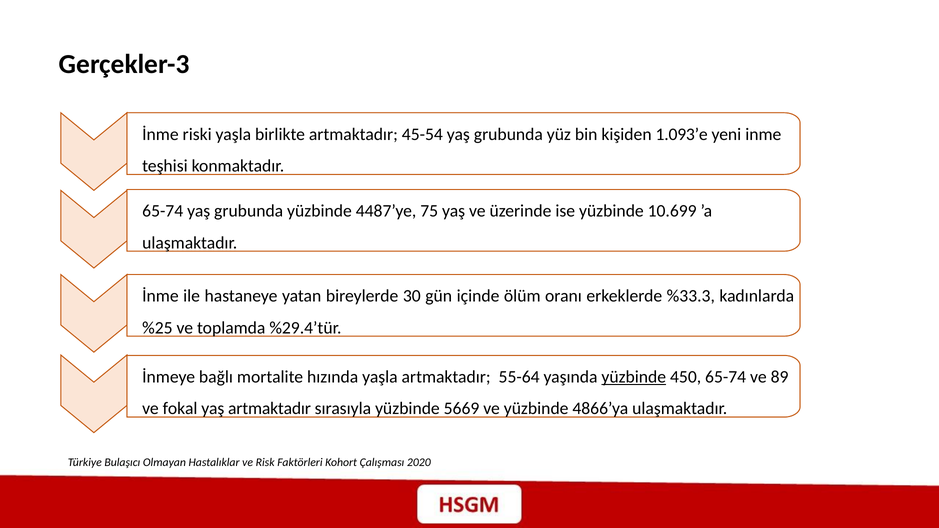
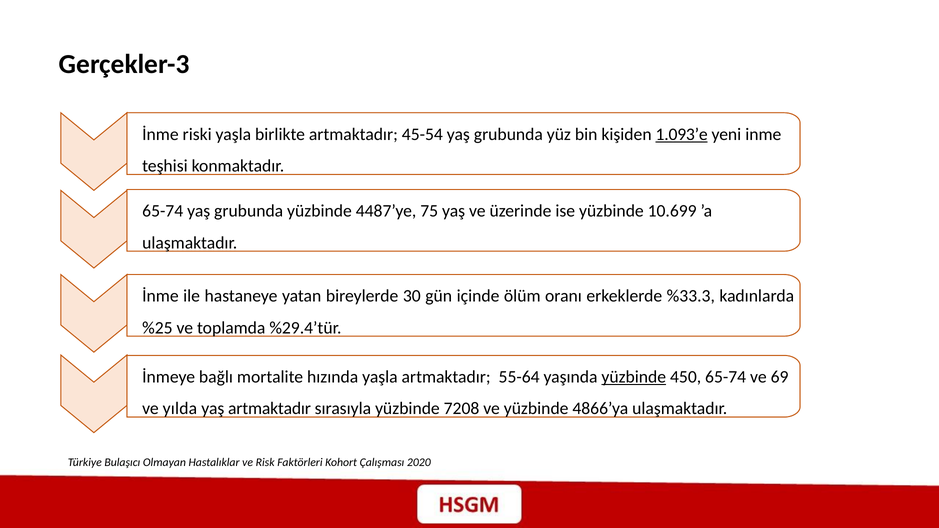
1.093’e underline: none -> present
89: 89 -> 69
fokal: fokal -> yılda
5669: 5669 -> 7208
